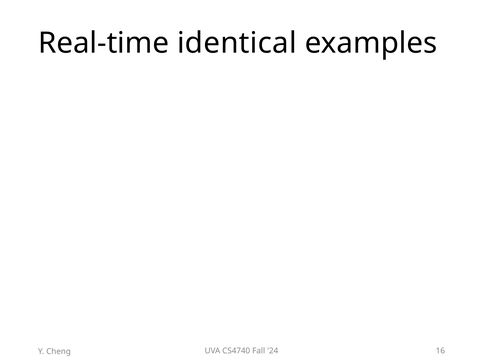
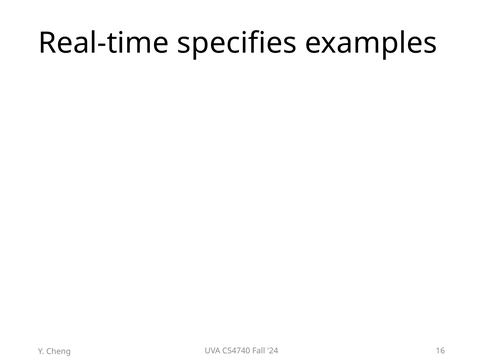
identical: identical -> specifies
